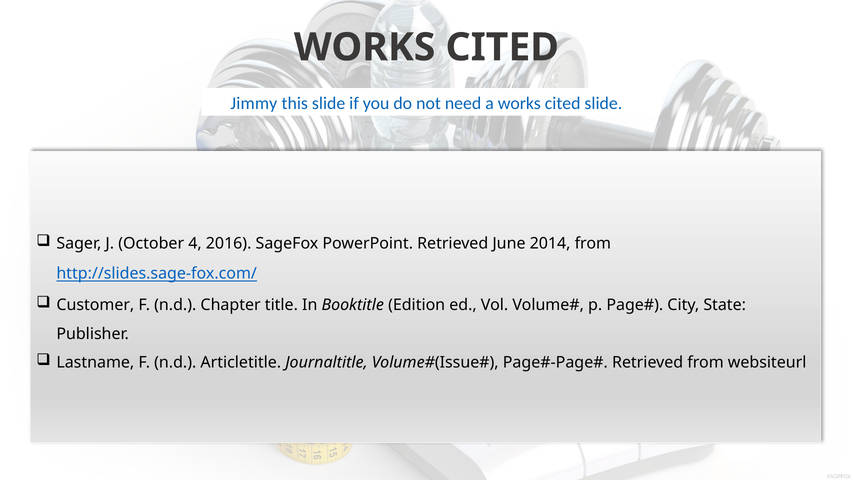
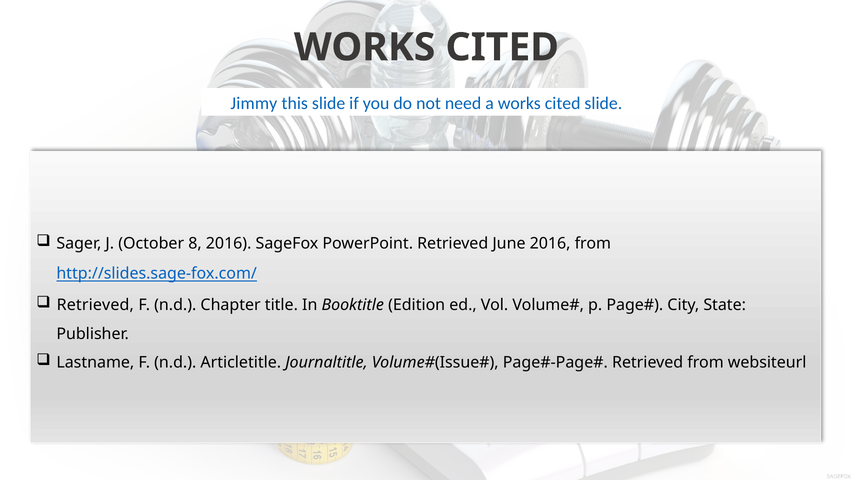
4: 4 -> 8
June 2014: 2014 -> 2016
Customer at (95, 305): Customer -> Retrieved
